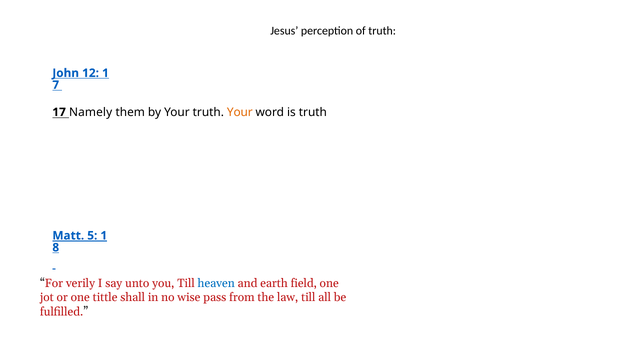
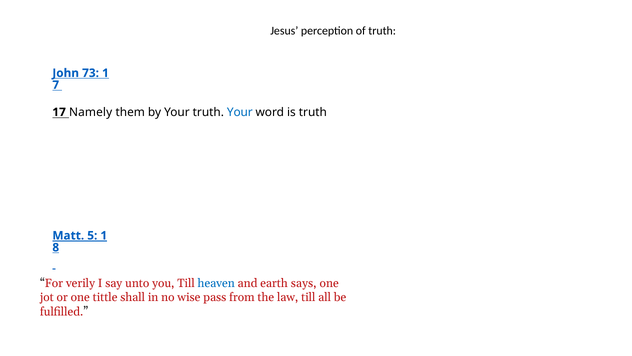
12: 12 -> 73
Your at (240, 112) colour: orange -> blue
field: field -> says
